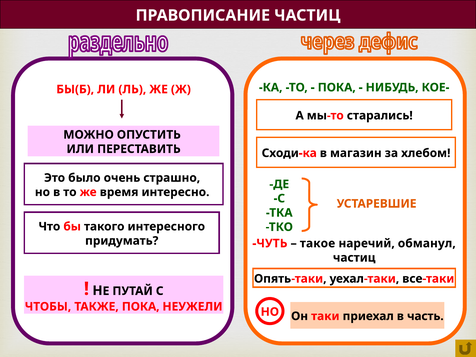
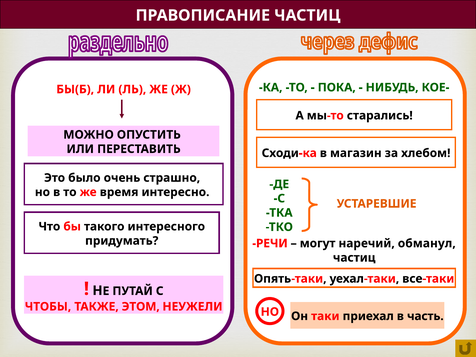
ЧУТЬ: ЧУТЬ -> РЕЧИ
такое: такое -> могут
ТАКЖЕ ПОКА: ПОКА -> ЭТОМ
